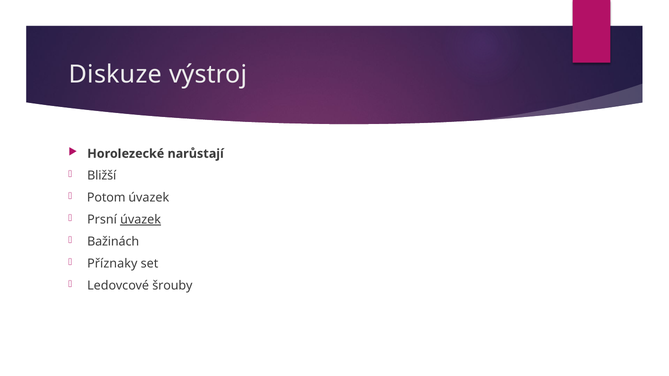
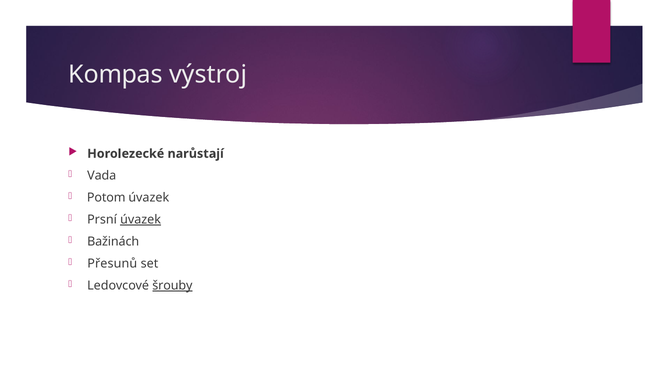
Diskuze: Diskuze -> Kompas
Bližší: Bližší -> Vada
Příznaky: Příznaky -> Přesunů
šrouby underline: none -> present
